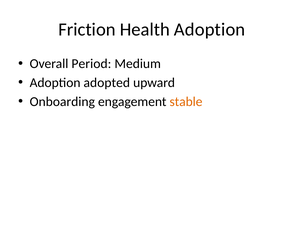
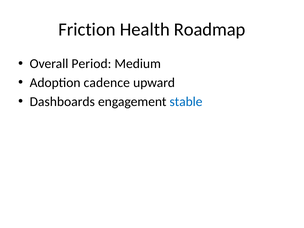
Health Adoption: Adoption -> Roadmap
adopted: adopted -> cadence
Onboarding: Onboarding -> Dashboards
stable colour: orange -> blue
